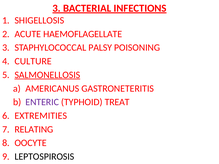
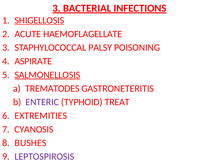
SHIGELLOSIS underline: none -> present
CULTURE: CULTURE -> ASPIRATE
AMERICANUS: AMERICANUS -> TREMATODES
RELATING: RELATING -> CYANOSIS
OOCYTE: OOCYTE -> BUSHES
LEPTOSPIROSIS colour: black -> purple
